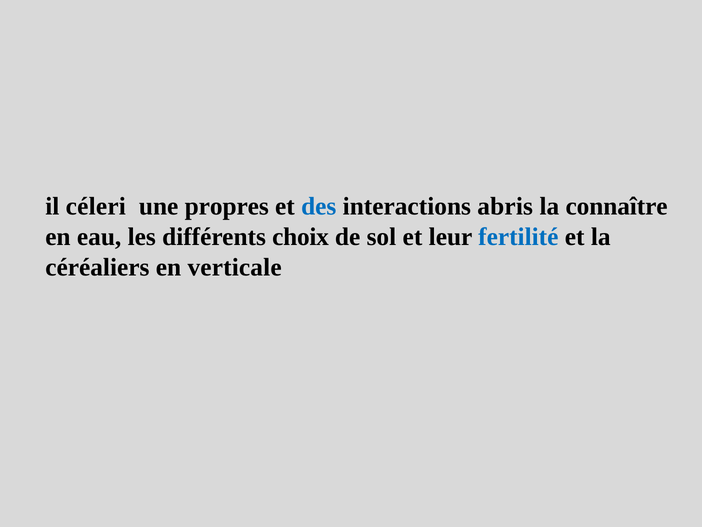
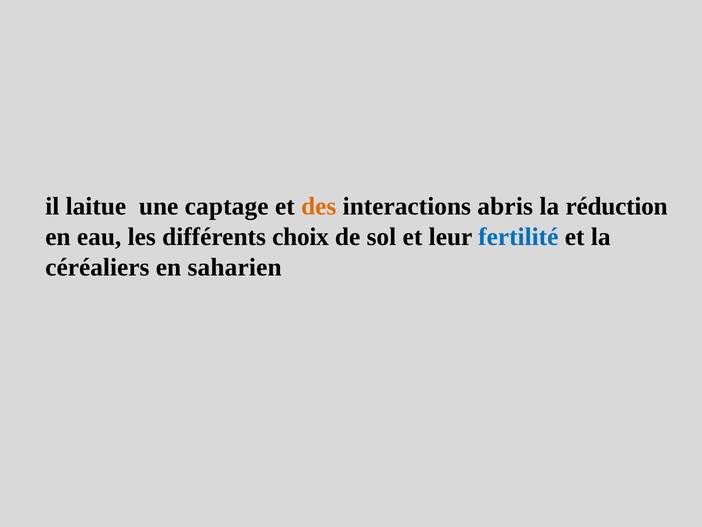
céleri: céleri -> laitue
propres: propres -> captage
des colour: blue -> orange
connaître: connaître -> réduction
verticale: verticale -> saharien
